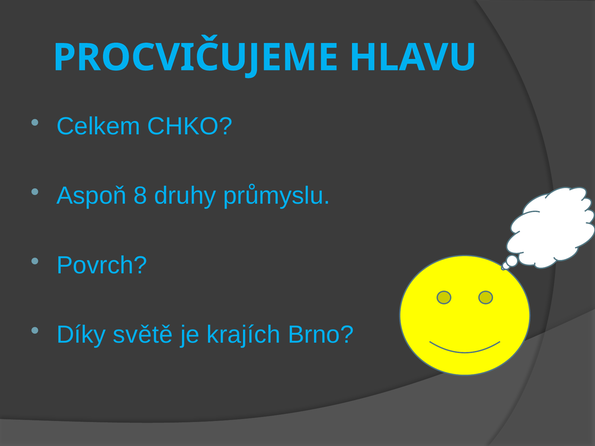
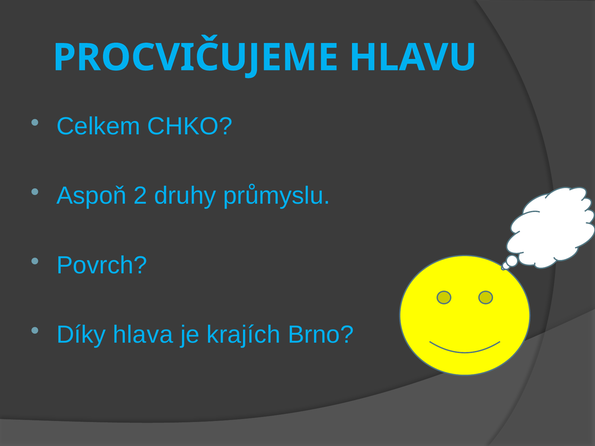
8: 8 -> 2
světě: světě -> hlava
